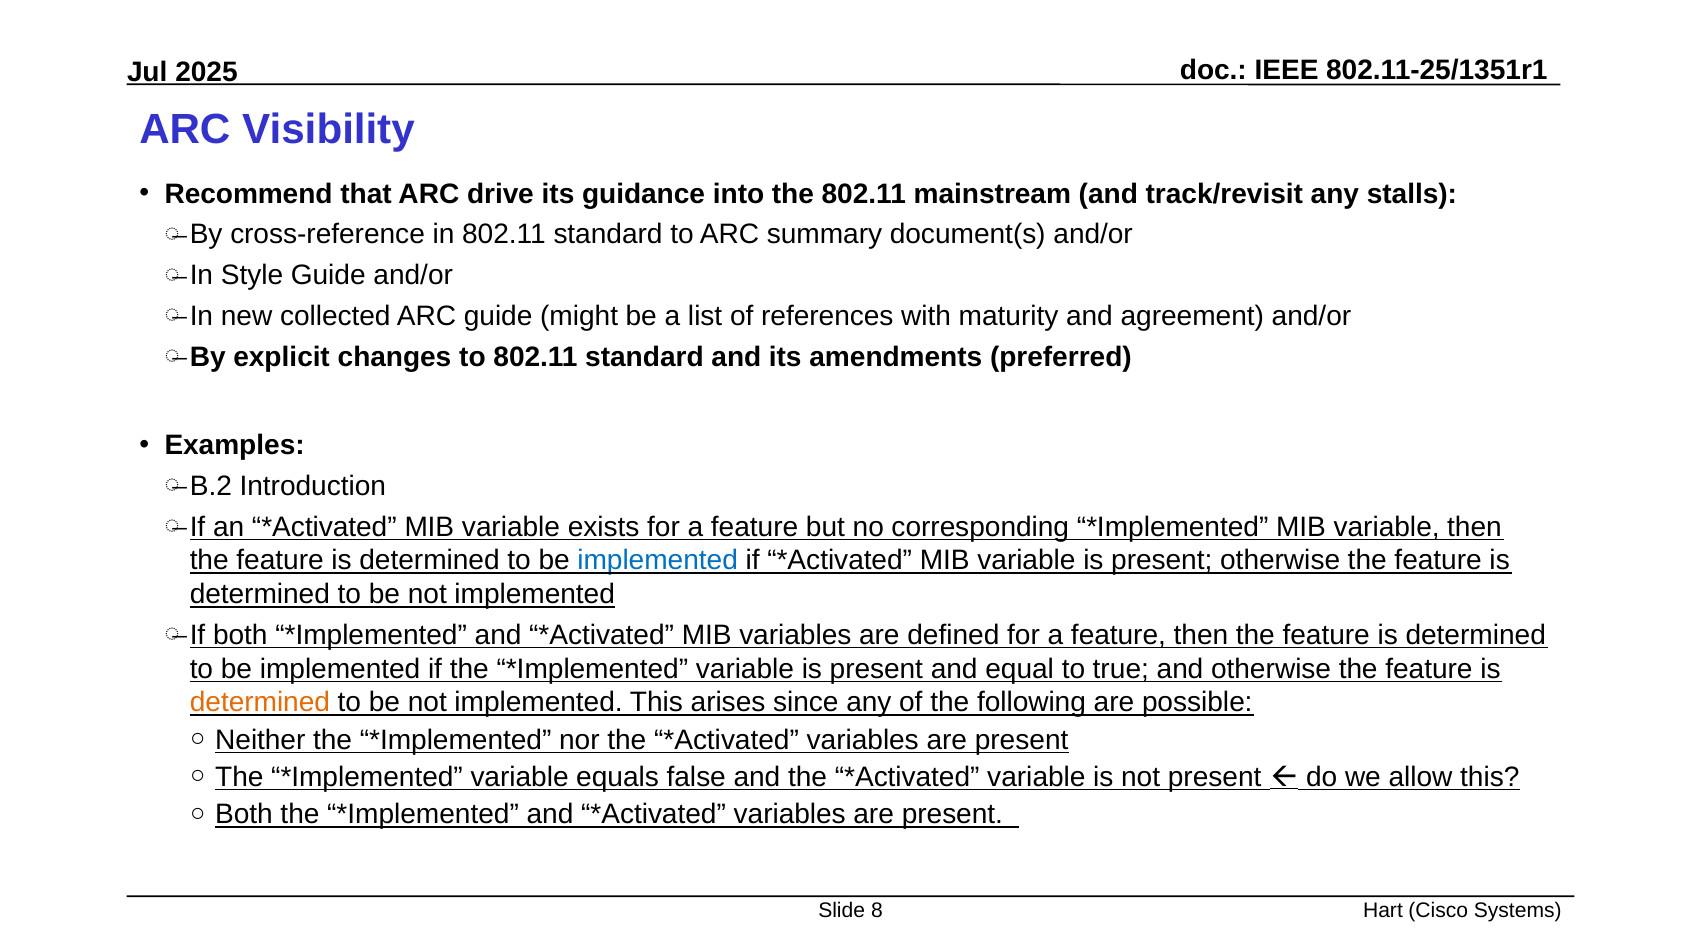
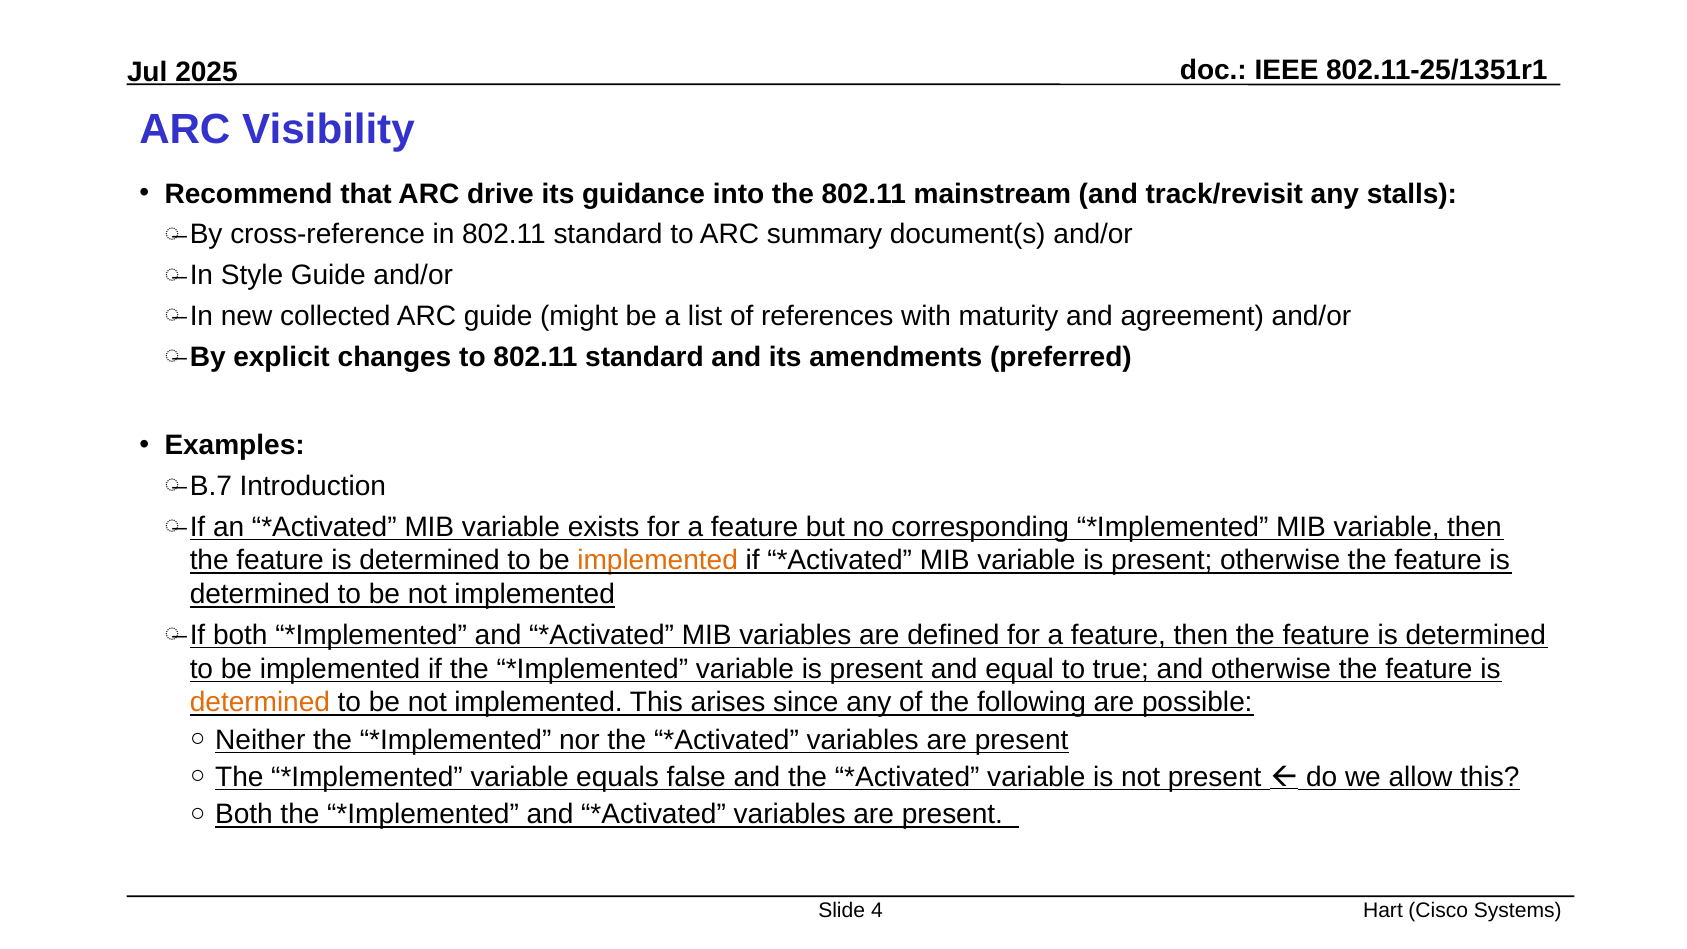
B.2: B.2 -> B.7
implemented at (658, 561) colour: blue -> orange
8: 8 -> 4
